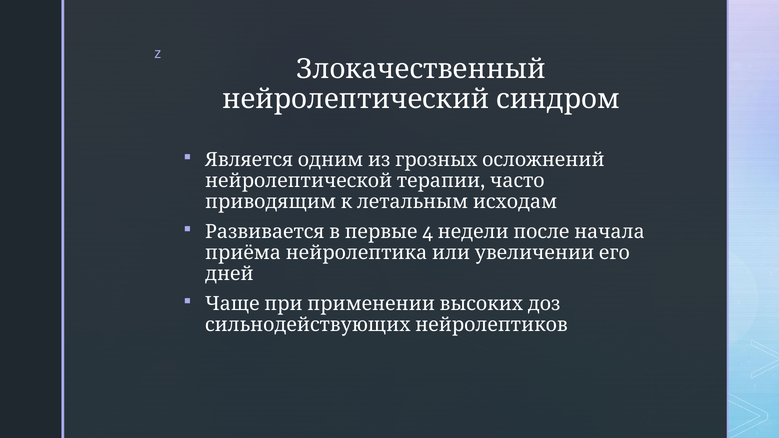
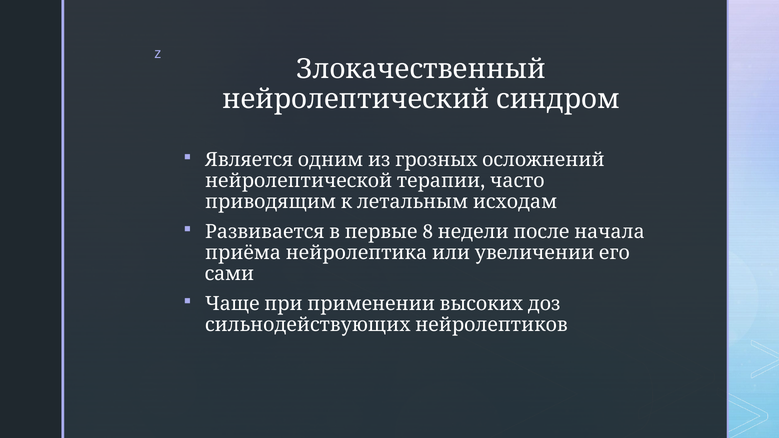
4: 4 -> 8
дней: дней -> сами
